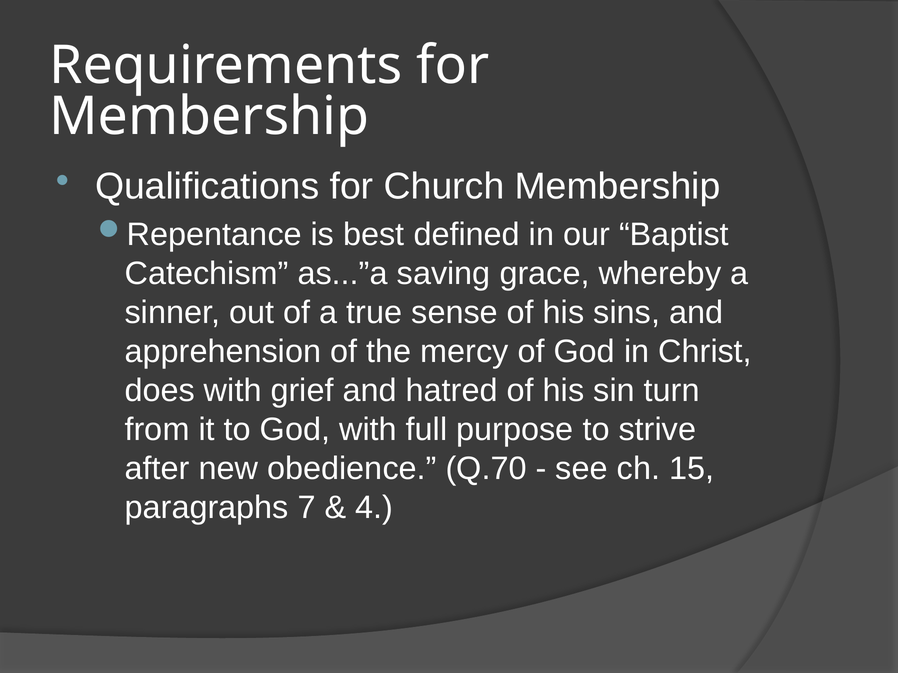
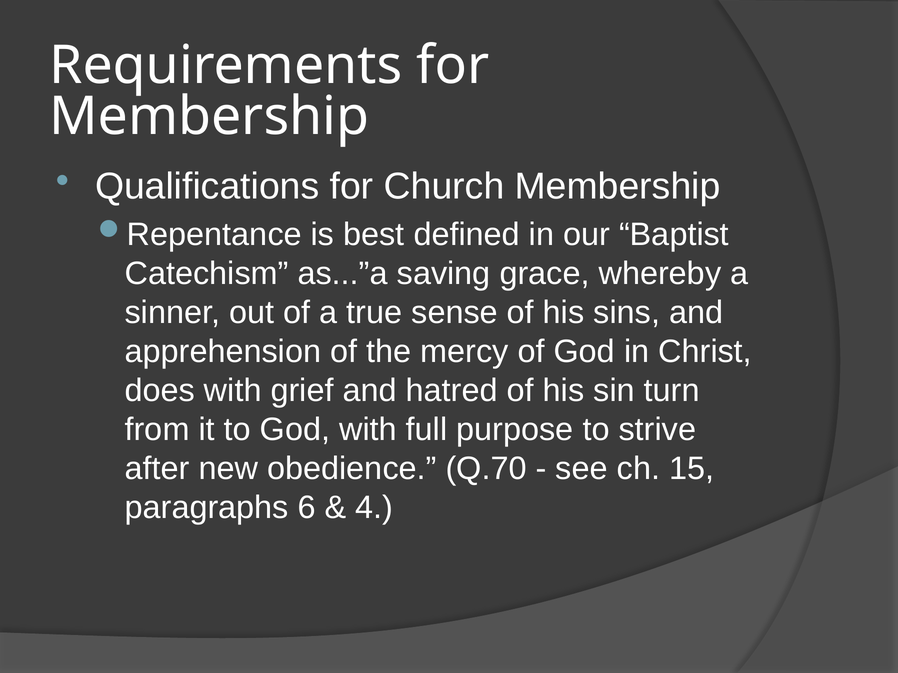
7: 7 -> 6
